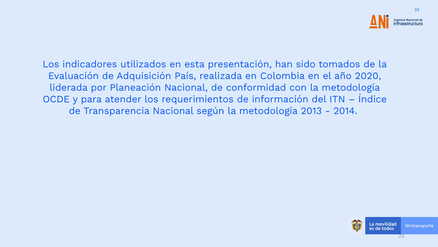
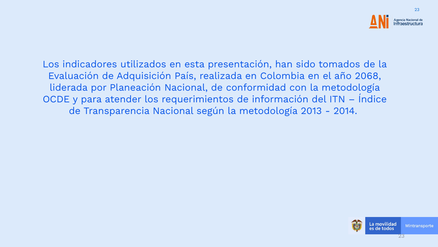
2020: 2020 -> 2068
